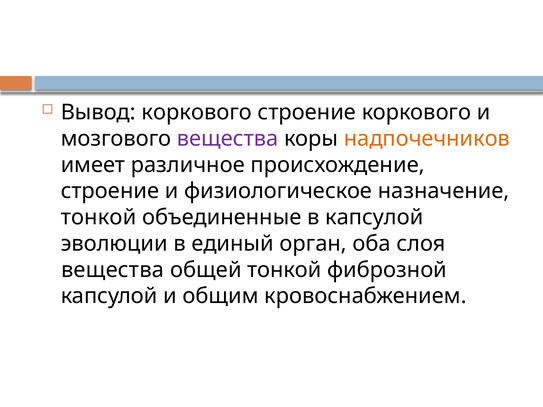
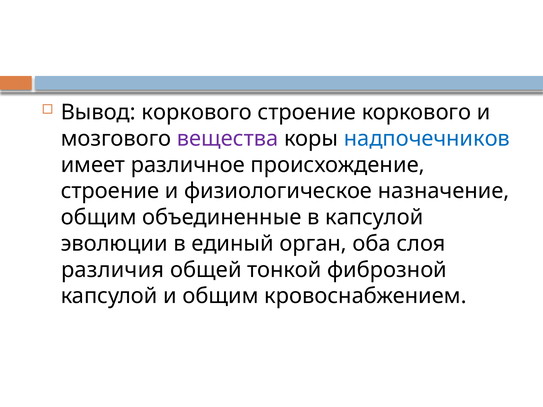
надпочечников colour: orange -> blue
тонкой at (99, 217): тонкой -> общим
вещества at (113, 270): вещества -> различия
